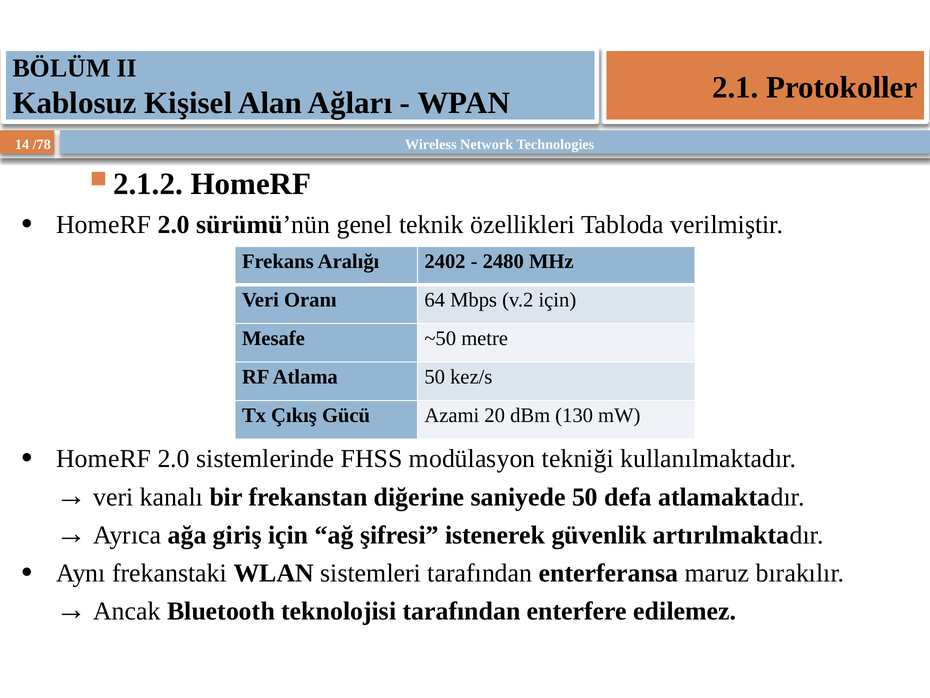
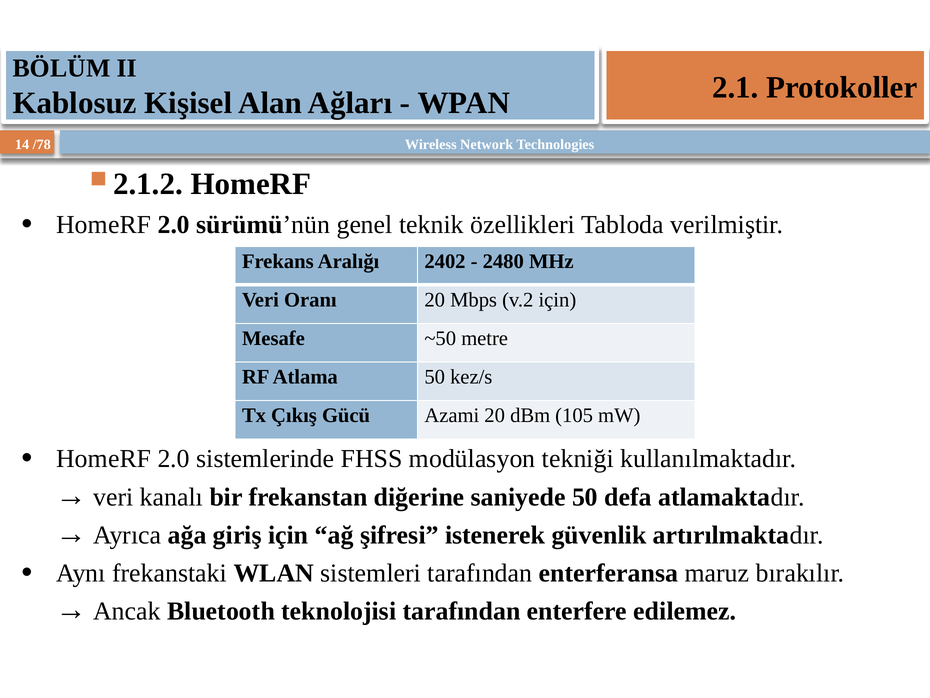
Oranı 64: 64 -> 20
130: 130 -> 105
